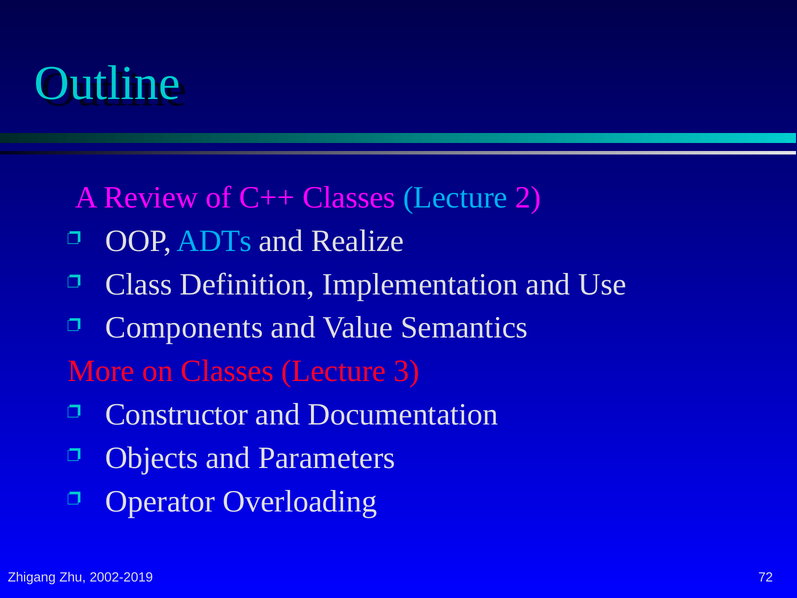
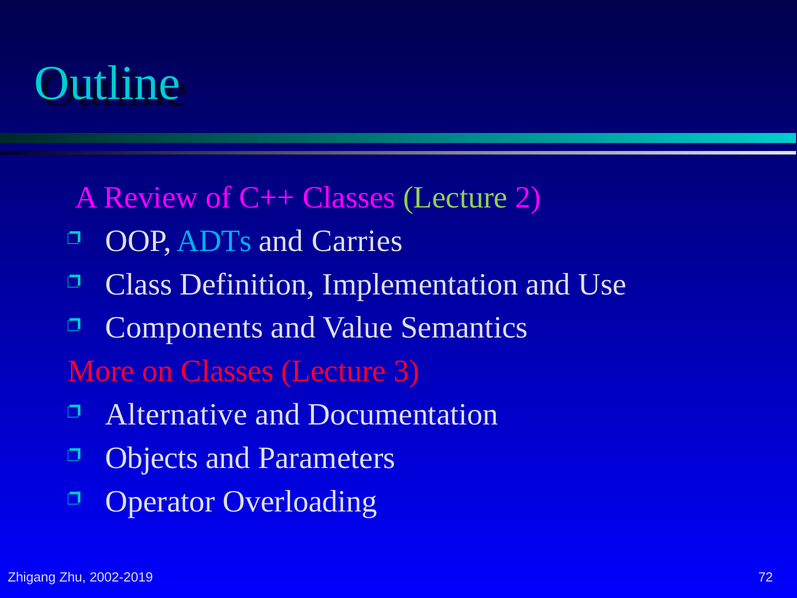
Lecture at (455, 197) colour: light blue -> light green
Realize: Realize -> Carries
Constructor: Constructor -> Alternative
